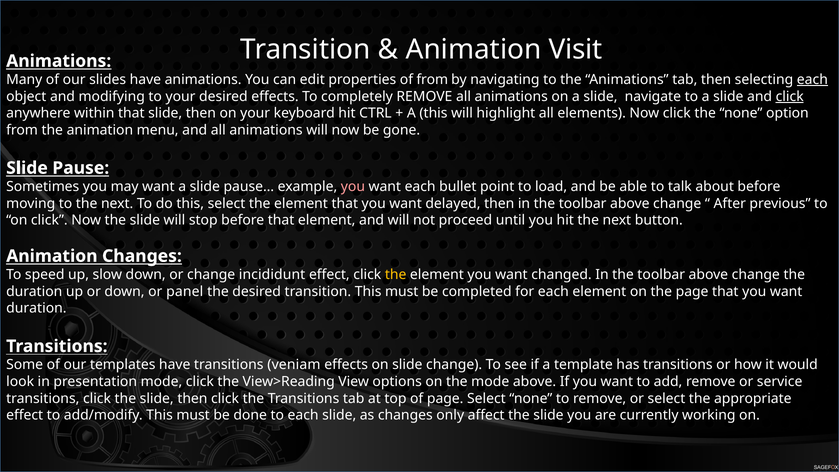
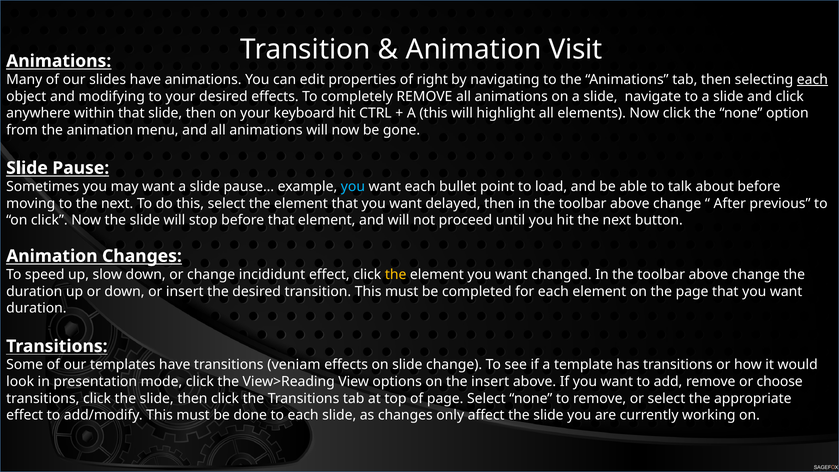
of from: from -> right
click at (790, 96) underline: present -> none
you at (353, 187) colour: pink -> light blue
or panel: panel -> insert
the mode: mode -> insert
service: service -> choose
